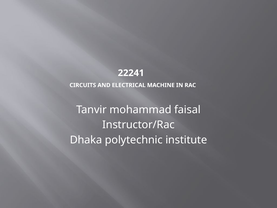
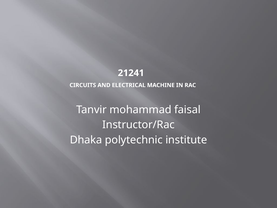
22241: 22241 -> 21241
